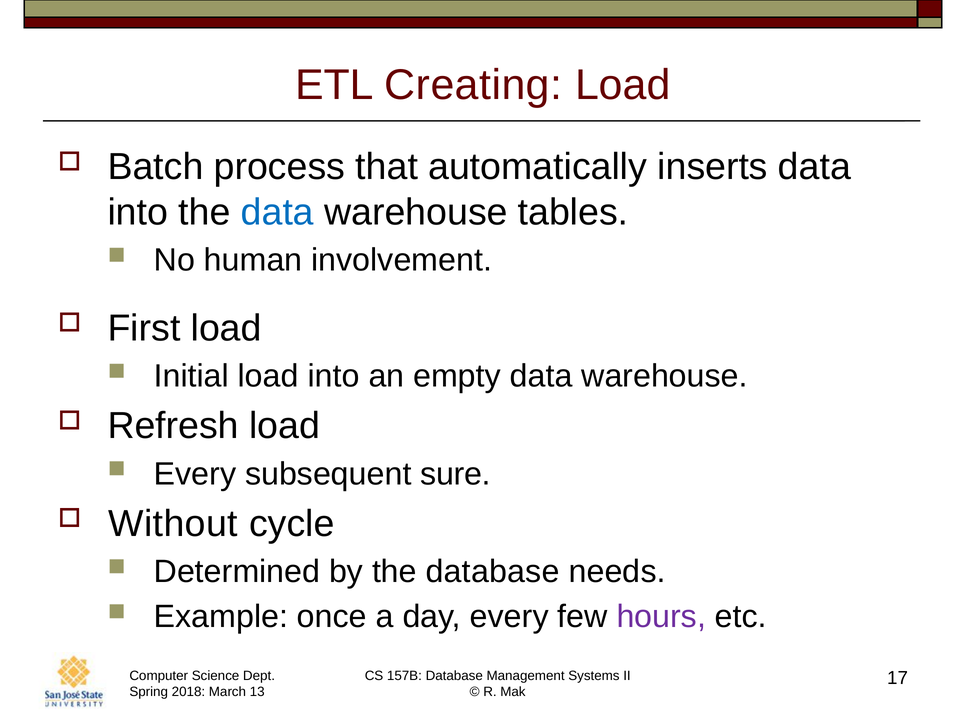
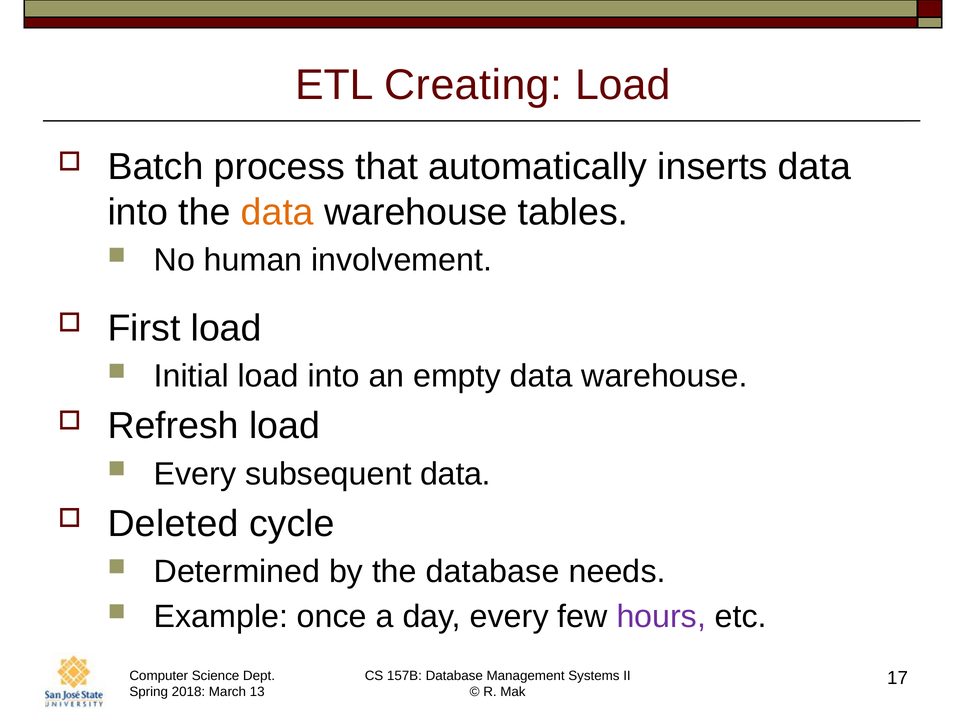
data at (277, 212) colour: blue -> orange
subsequent sure: sure -> data
Without: Without -> Deleted
